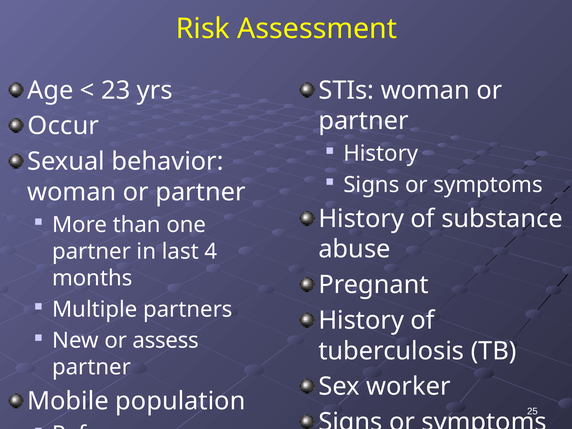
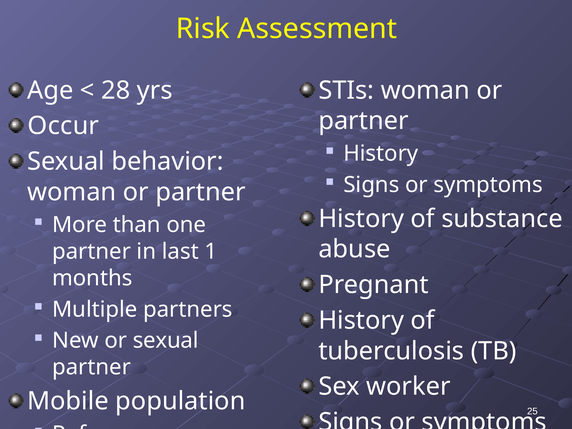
23: 23 -> 28
4: 4 -> 1
or assess: assess -> sexual
